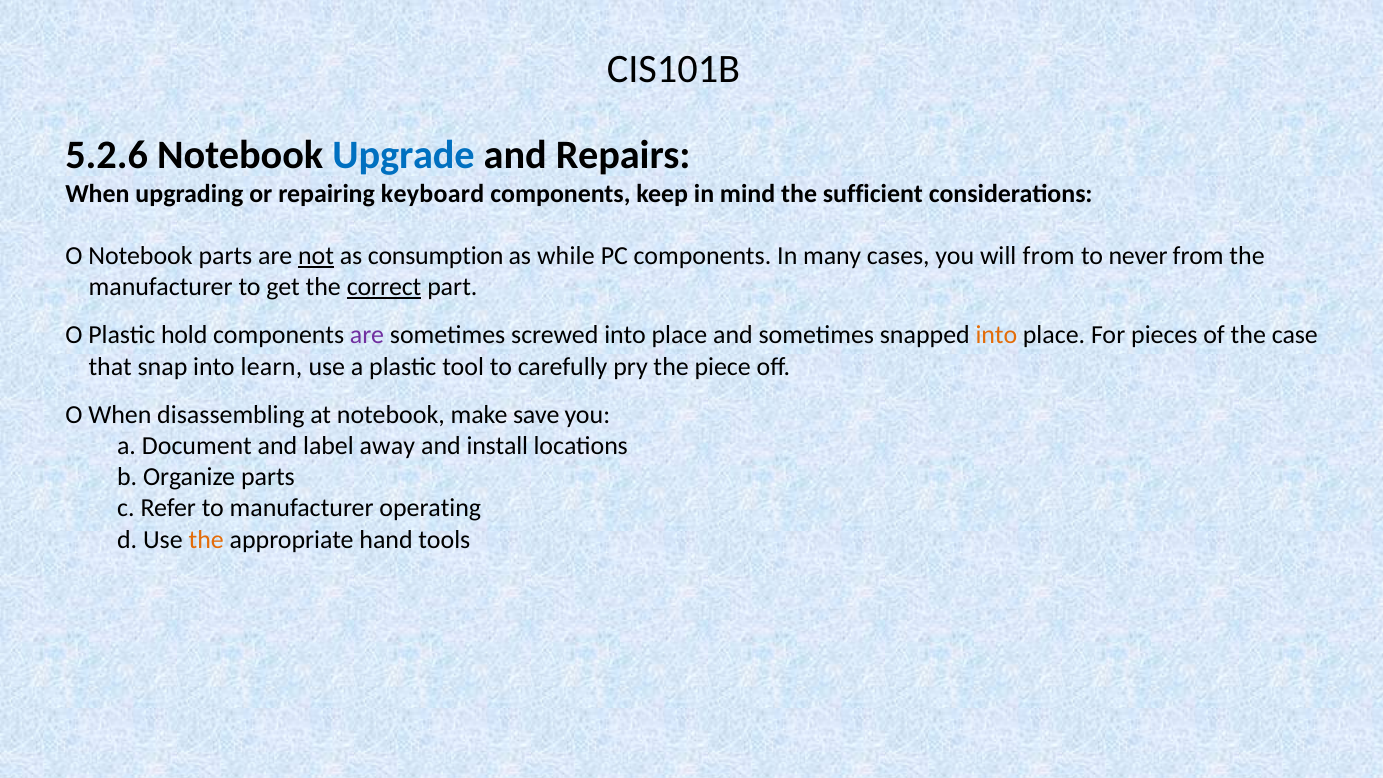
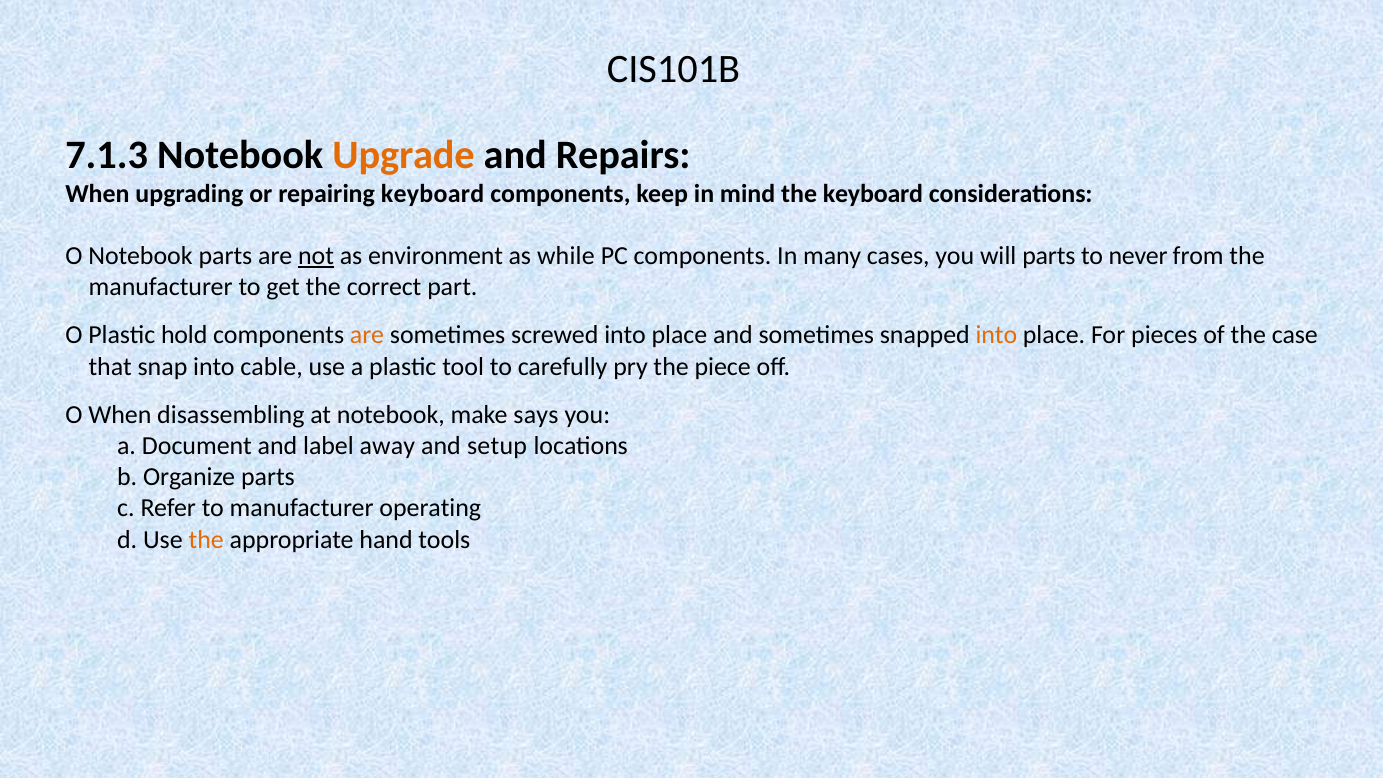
5.2.6: 5.2.6 -> 7.1.3
Upgrade colour: blue -> orange
the sufficient: sufficient -> keyboard
consumption: consumption -> environment
will from: from -> parts
correct underline: present -> none
are at (367, 335) colour: purple -> orange
learn: learn -> cable
save: save -> says
install: install -> setup
